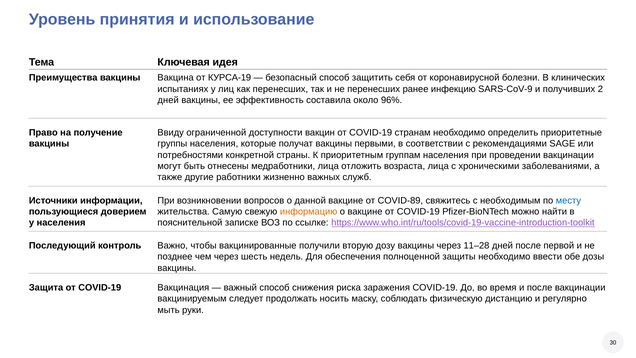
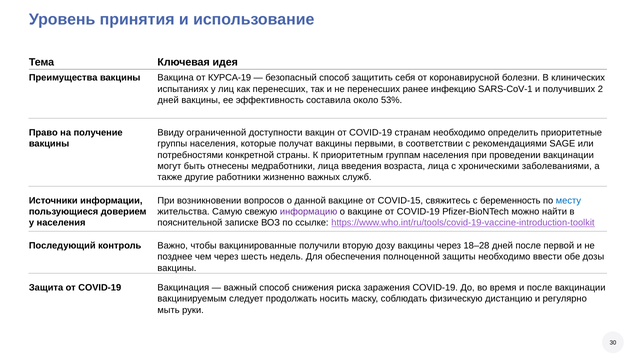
SARS-CoV-9: SARS-CoV-9 -> SARS-CoV-1
96%: 96% -> 53%
отложить: отложить -> введения
COVID-89: COVID-89 -> COVID-15
необходимым: необходимым -> беременность
информацию colour: orange -> purple
11–28: 11–28 -> 18–28
